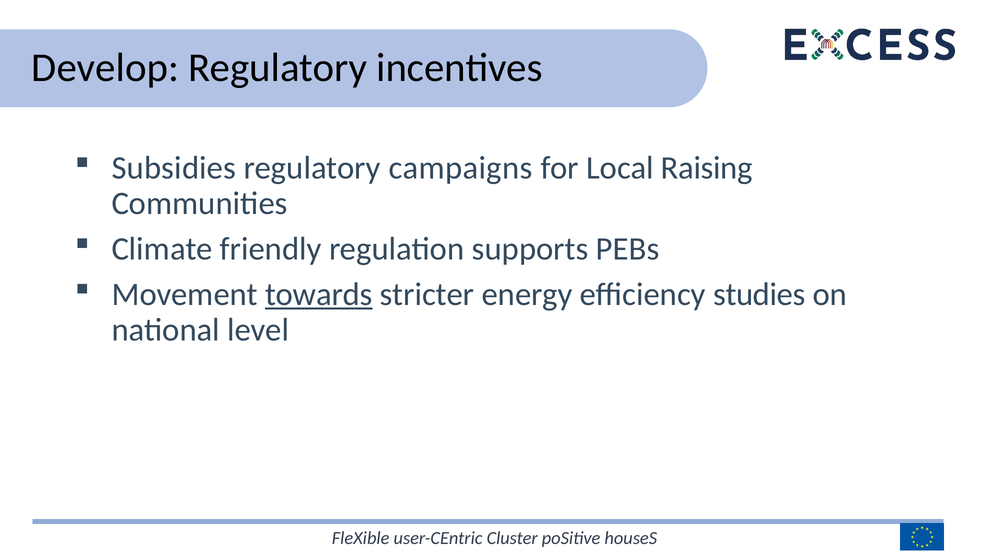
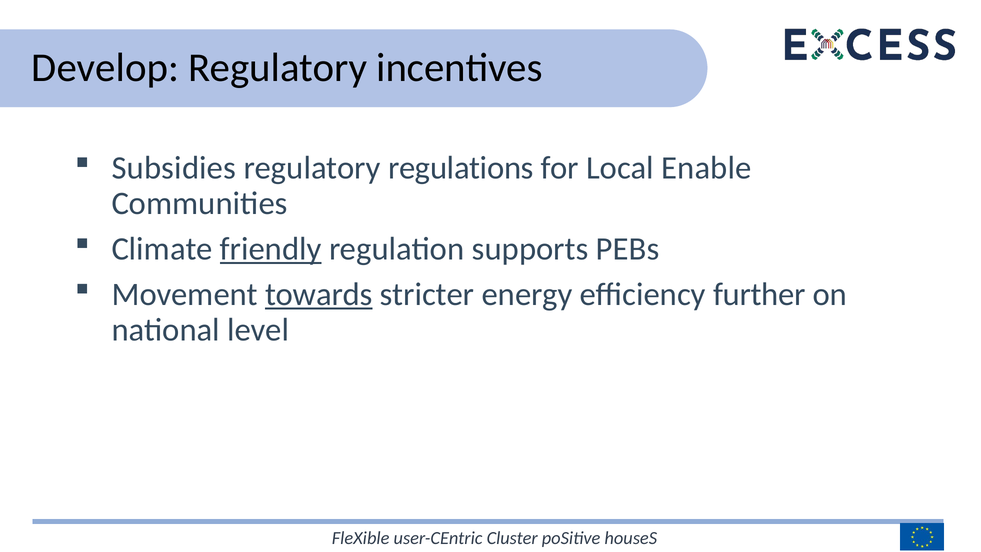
campaigns: campaigns -> regulations
Raising: Raising -> Enable
friendly underline: none -> present
studies: studies -> further
